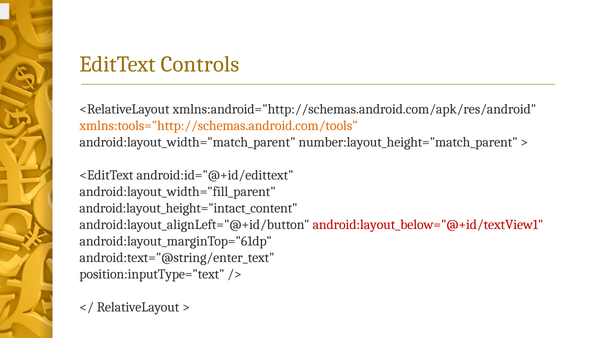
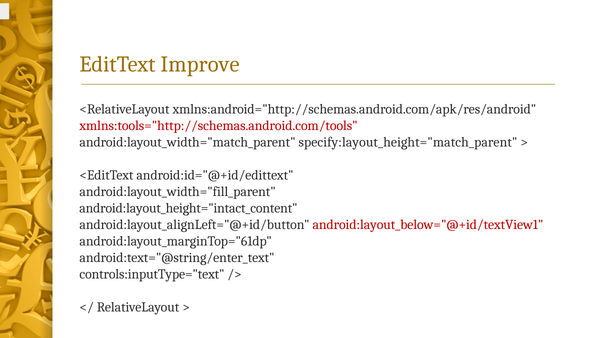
Controls: Controls -> Improve
xmlns:tools="http://schemas.android.com/tools colour: orange -> red
number:layout_height="match_parent: number:layout_height="match_parent -> specify:layout_height="match_parent
position:inputType="text: position:inputType="text -> controls:inputType="text
